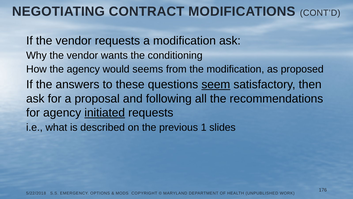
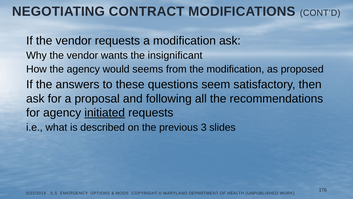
conditioning: conditioning -> insignificant
seem underline: present -> none
1: 1 -> 3
